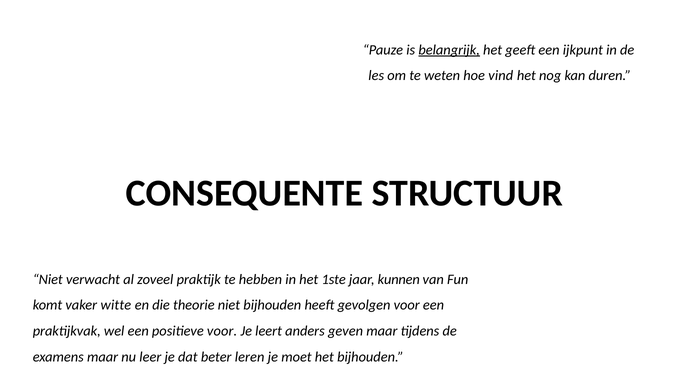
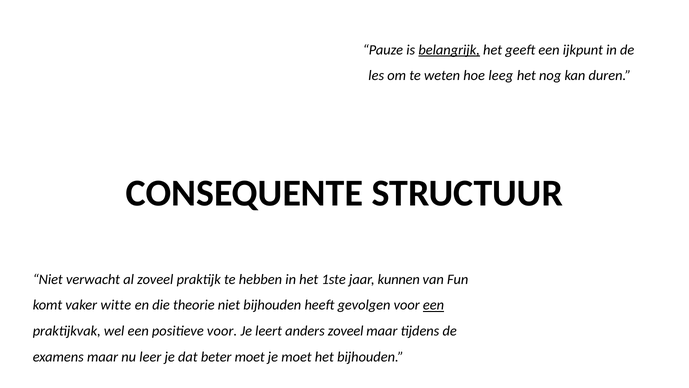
vind: vind -> leeg
een at (433, 305) underline: none -> present
anders geven: geven -> zoveel
beter leren: leren -> moet
